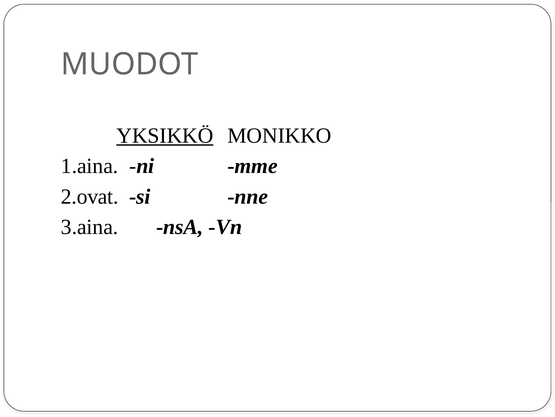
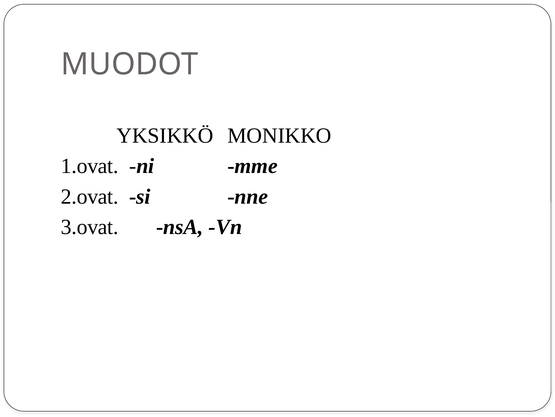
YKSIKKÖ underline: present -> none
1.aina: 1.aina -> 1.ovat
3.aina: 3.aina -> 3.ovat
